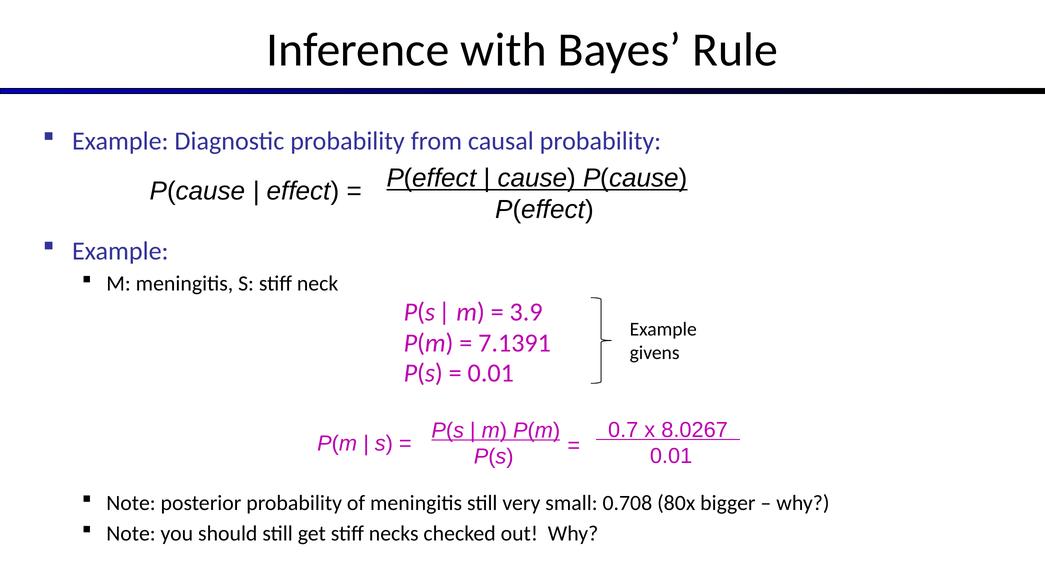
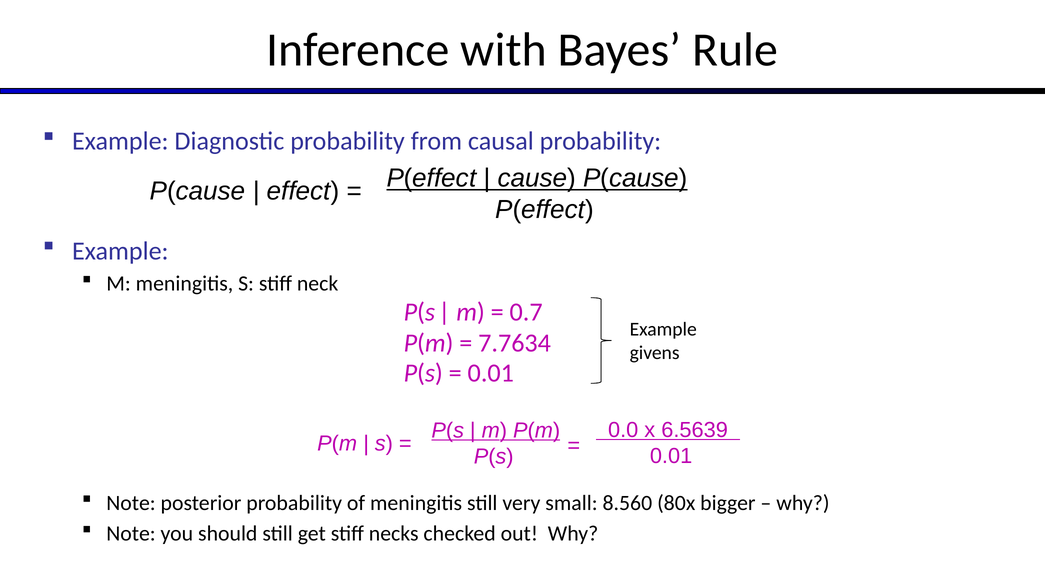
3.9: 3.9 -> 0.7
7.1391: 7.1391 -> 7.7634
0.7: 0.7 -> 0.0
8.0267: 8.0267 -> 6.5639
0.708: 0.708 -> 8.560
